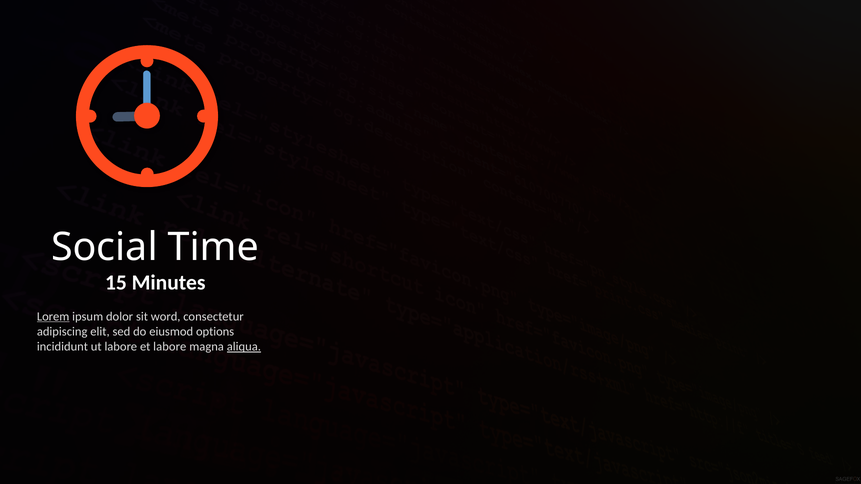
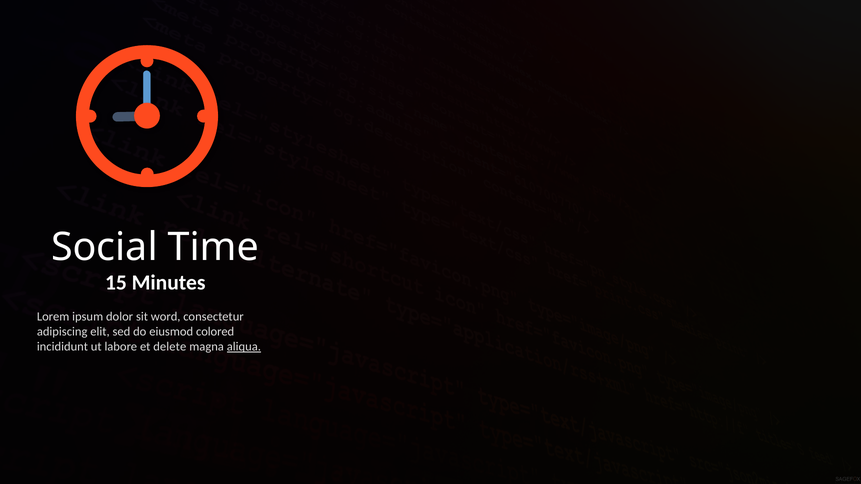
Lorem underline: present -> none
options: options -> colored
et labore: labore -> delete
